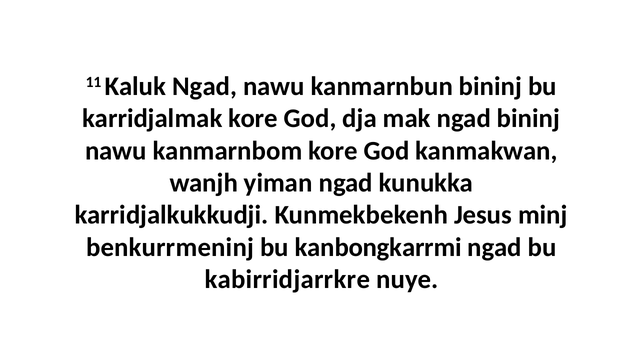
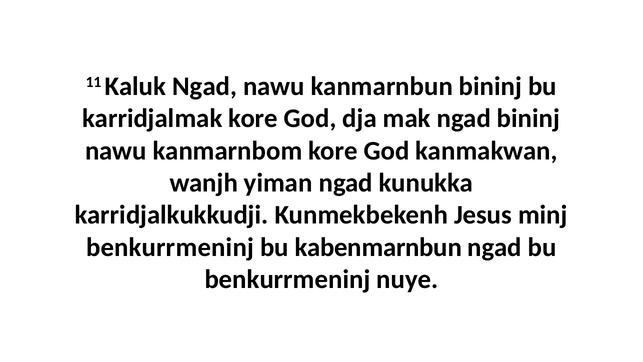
kanbongkarrmi: kanbongkarrmi -> kabenmarnbun
kabirridjarrkre at (287, 279): kabirridjarrkre -> benkurrmeninj
